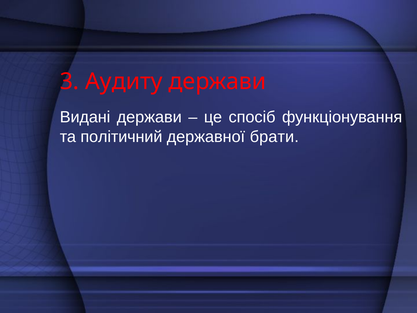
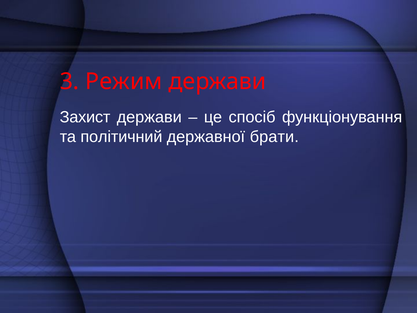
Аудиту: Аудиту -> Режим
Видані: Видані -> Захист
